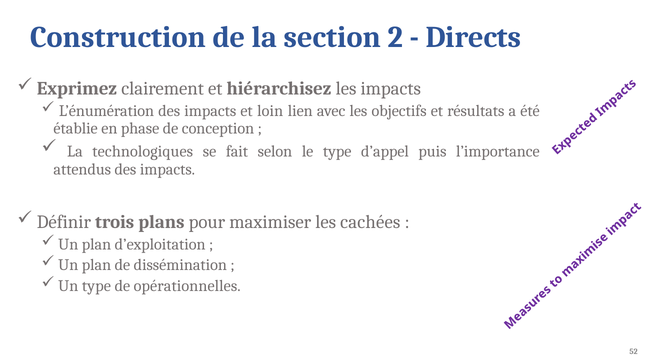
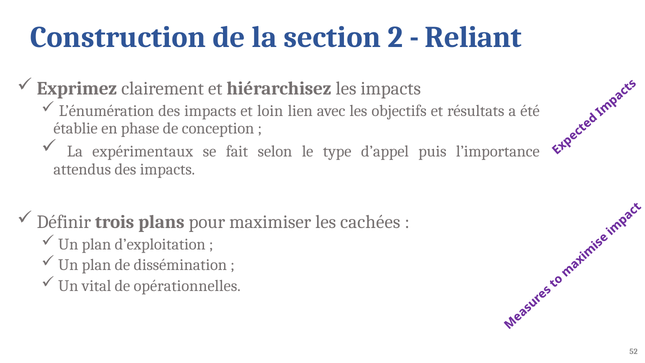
Directs: Directs -> Reliant
technologiques: technologiques -> expérimentaux
Un type: type -> vital
